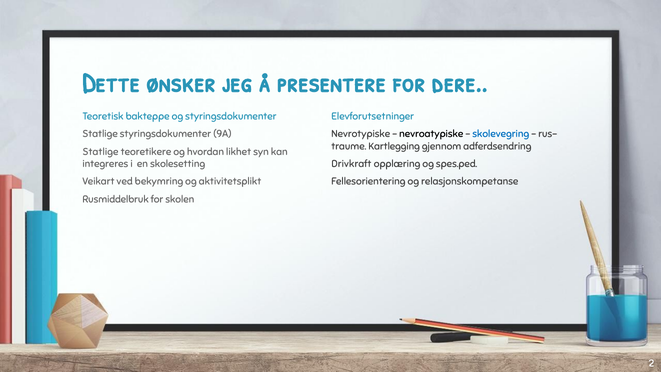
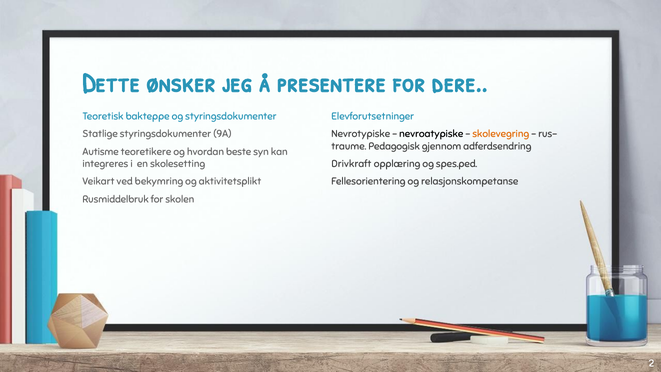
skolevegring colour: blue -> orange
Kartlegging: Kartlegging -> Pedagogisk
Statlige at (101, 152): Statlige -> Autisme
likhet: likhet -> beste
